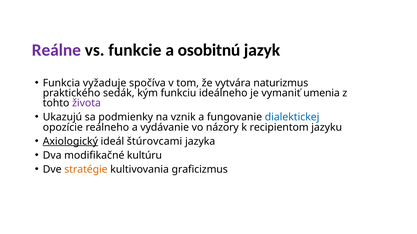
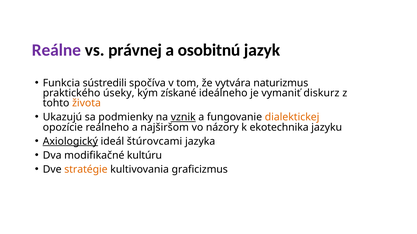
funkcie: funkcie -> právnej
vyžaduje: vyžaduje -> sústredili
sedák: sedák -> úseky
funkciu: funkciu -> získané
umenia: umenia -> diskurz
života colour: purple -> orange
vznik underline: none -> present
dialektickej colour: blue -> orange
vydávanie: vydávanie -> najširšom
recipientom: recipientom -> ekotechnika
